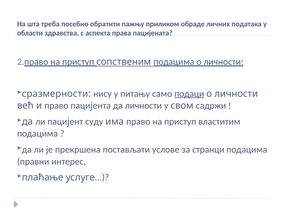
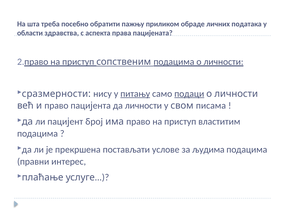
питању underline: none -> present
садржи: садржи -> писама
суду: суду -> број
странци: странци -> људима
